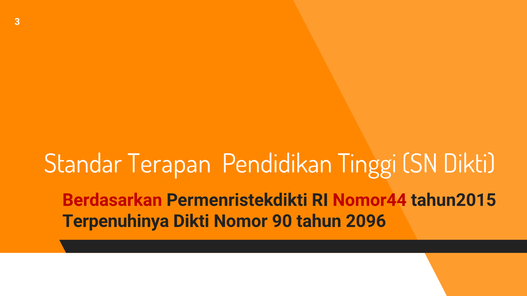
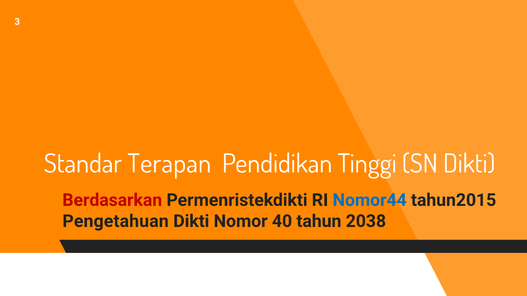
Nomor44 colour: red -> blue
Terpenuhinya: Terpenuhinya -> Pengetahuan
90: 90 -> 40
2096: 2096 -> 2038
